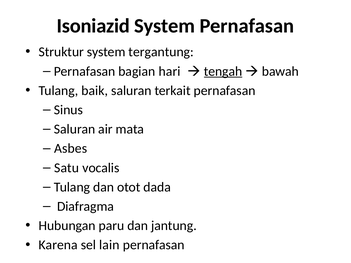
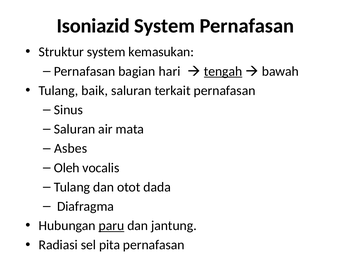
tergantung: tergantung -> kemasukan
Satu: Satu -> Oleh
paru underline: none -> present
Karena: Karena -> Radiasi
lain: lain -> pita
